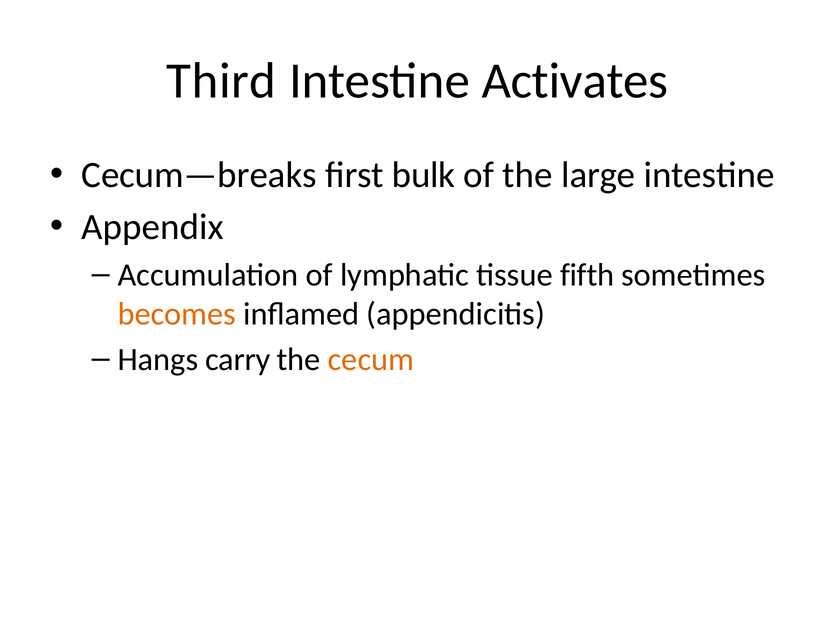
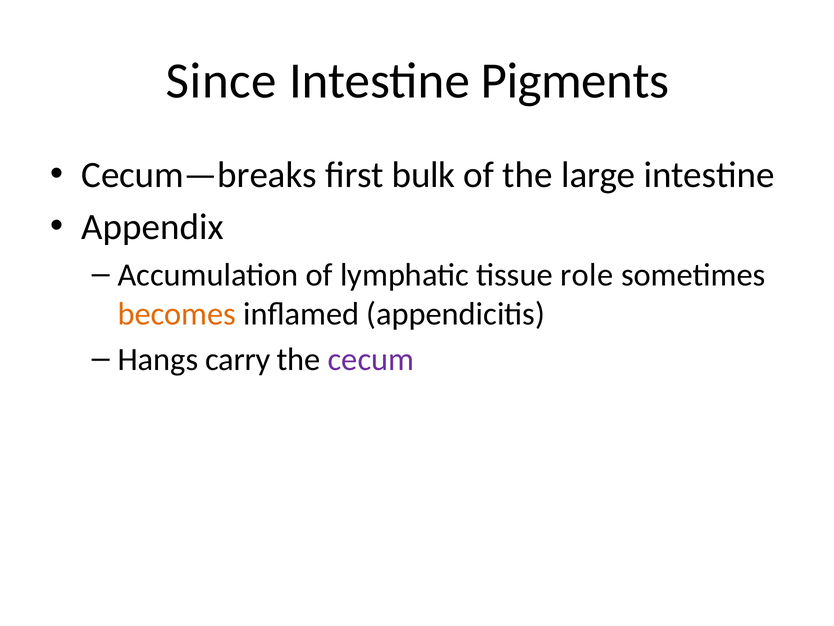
Third: Third -> Since
Activates: Activates -> Pigments
fifth: fifth -> role
cecum colour: orange -> purple
